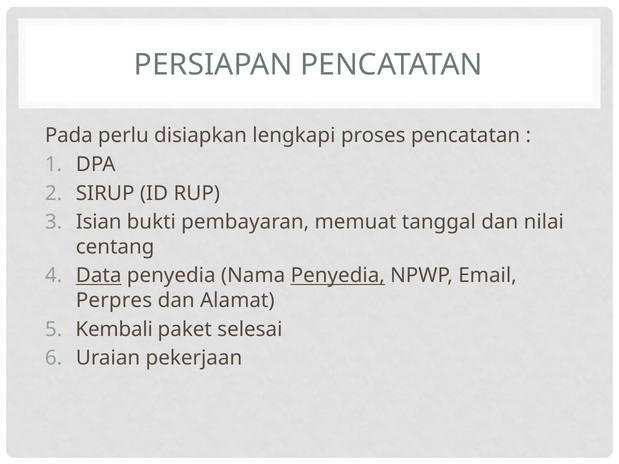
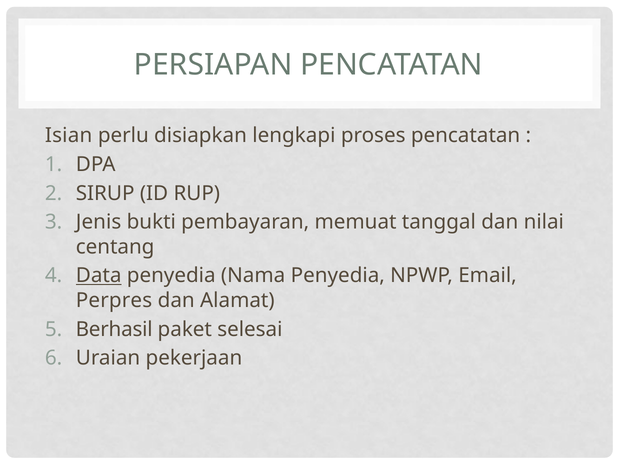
Pada: Pada -> Isian
Isian: Isian -> Jenis
Penyedia at (338, 276) underline: present -> none
Kembali: Kembali -> Berhasil
